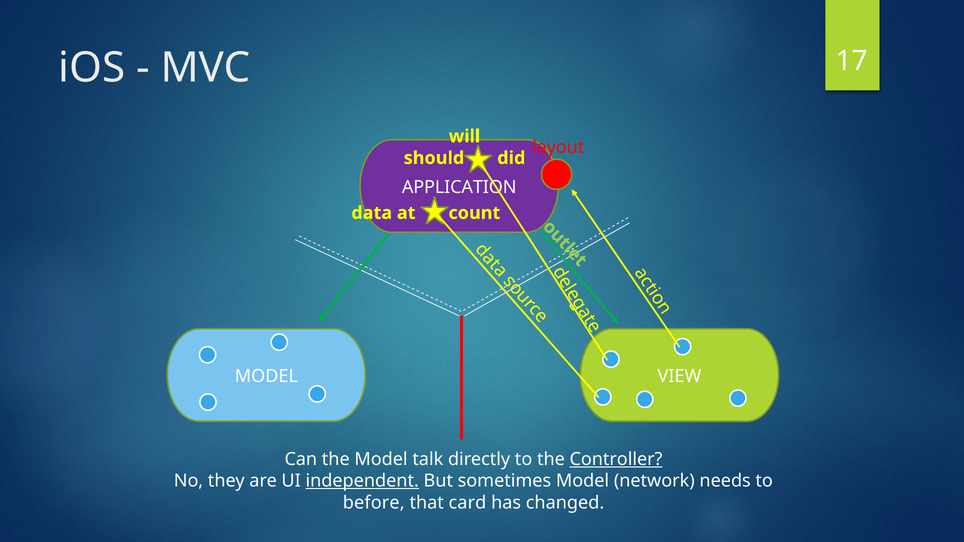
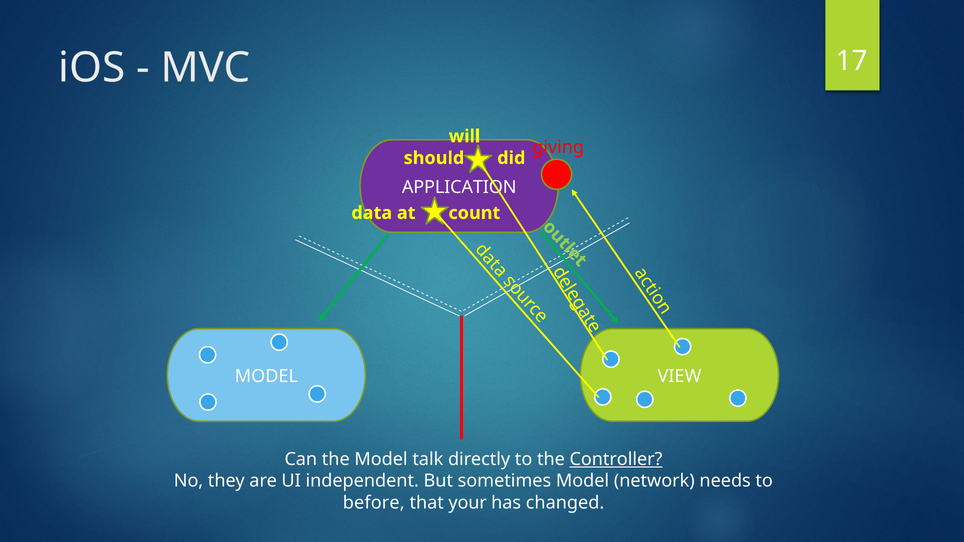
layout: layout -> giving
independent underline: present -> none
card: card -> your
